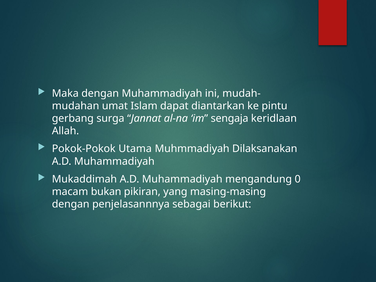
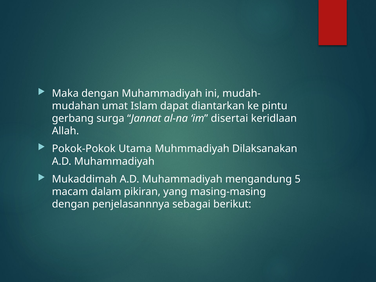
sengaja: sengaja -> disertai
0: 0 -> 5
bukan: bukan -> dalam
